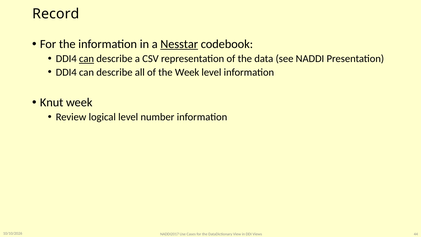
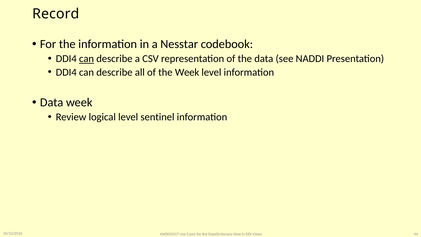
Nesstar underline: present -> none
Knut at (52, 102): Knut -> Data
number: number -> sentinel
